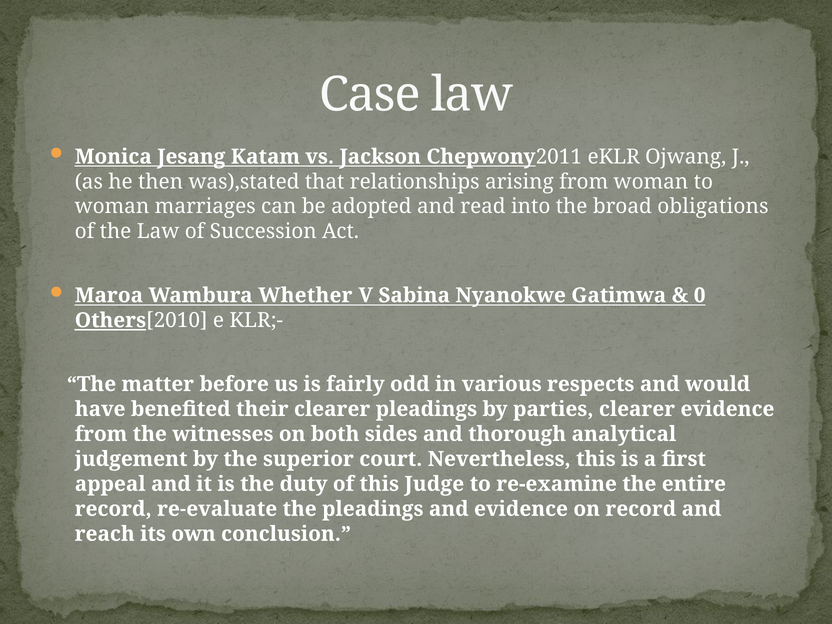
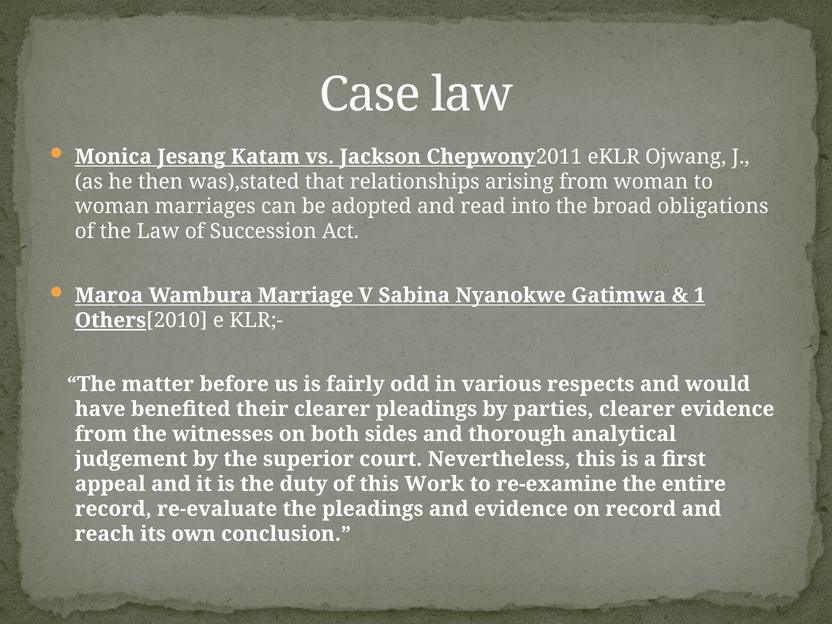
Whether: Whether -> Marriage
0: 0 -> 1
Judge: Judge -> Work
